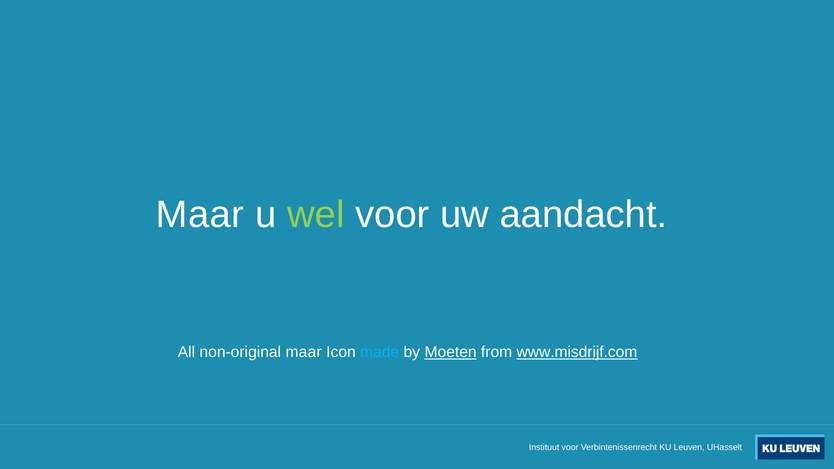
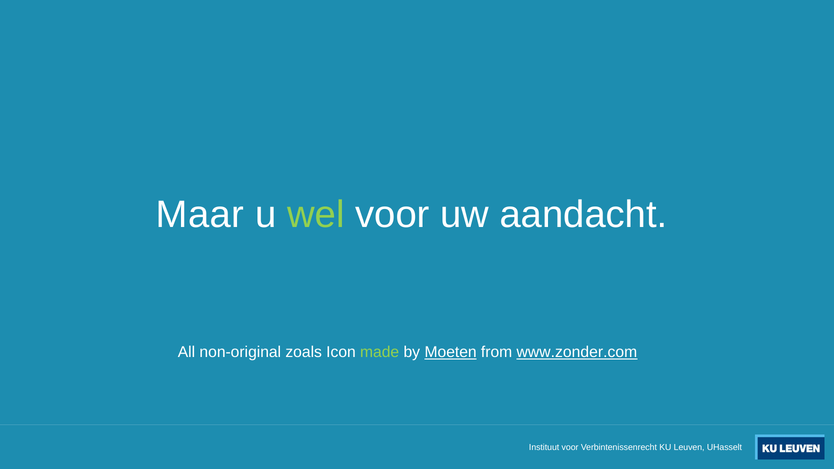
non-original maar: maar -> zoals
made colour: light blue -> light green
www.misdrijf.com: www.misdrijf.com -> www.zonder.com
